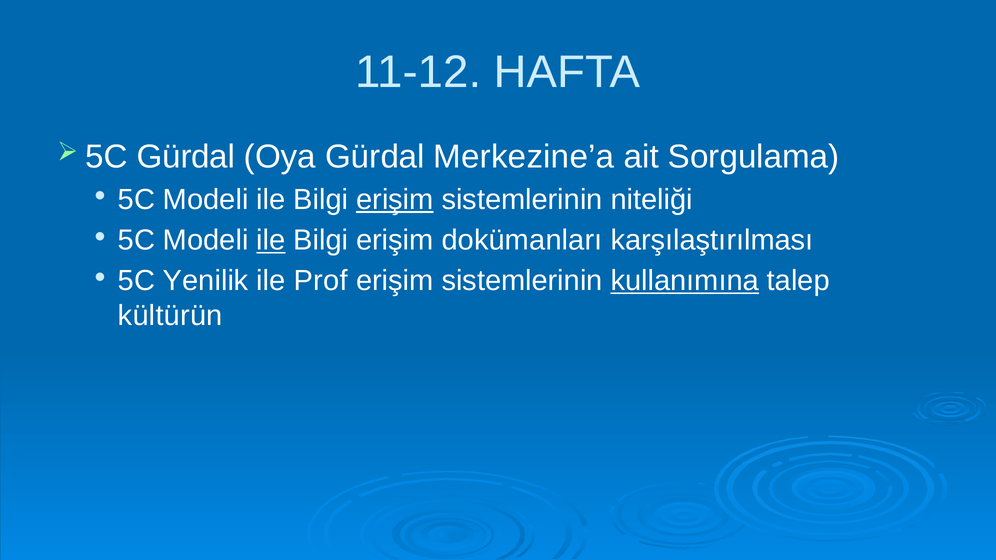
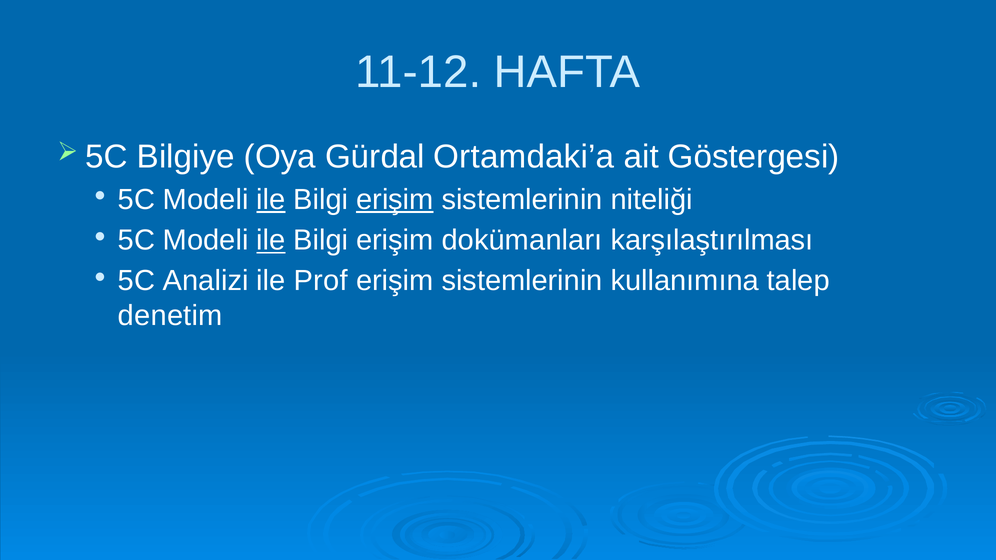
5C Gürdal: Gürdal -> Bilgiye
Merkezine’a: Merkezine’a -> Ortamdaki’a
Sorgulama: Sorgulama -> Göstergesi
ile at (271, 200) underline: none -> present
Yenilik: Yenilik -> Analizi
kullanımına underline: present -> none
kültürün: kültürün -> denetim
